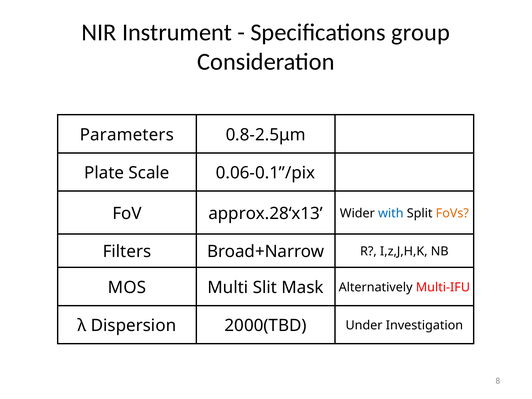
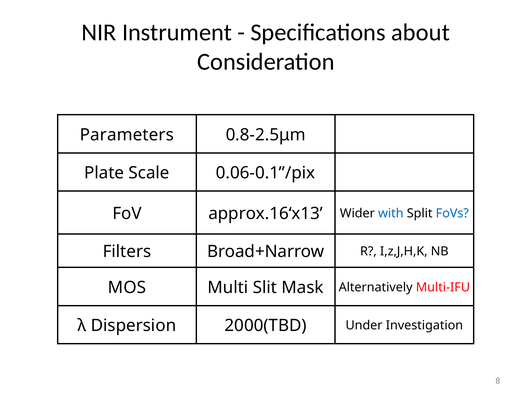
group: group -> about
approx.28‘x13: approx.28‘x13 -> approx.16‘x13
FoVs colour: orange -> blue
